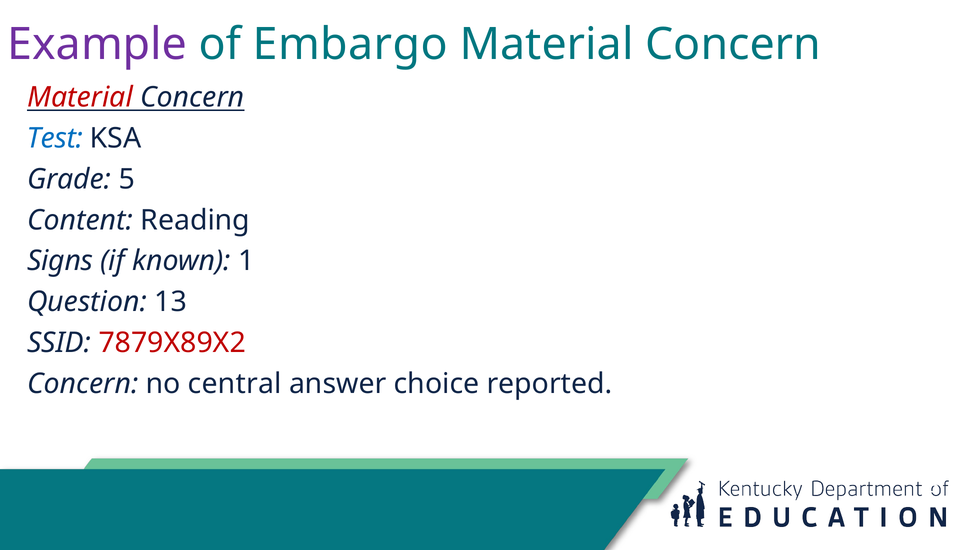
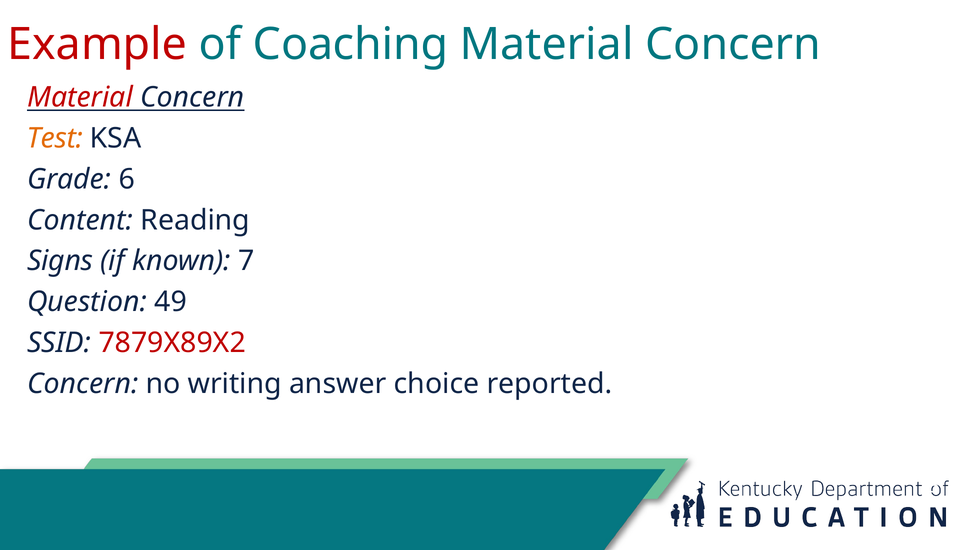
Example colour: purple -> red
Embargo: Embargo -> Coaching
Test colour: blue -> orange
Grade 5: 5 -> 6
1: 1 -> 7
13: 13 -> 49
central: central -> writing
